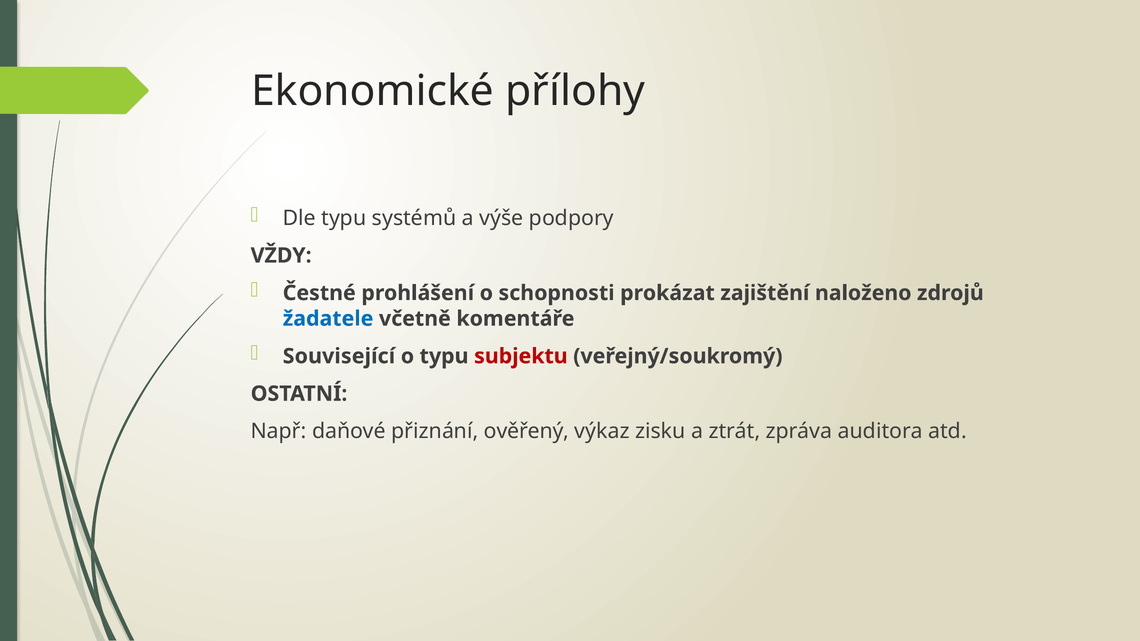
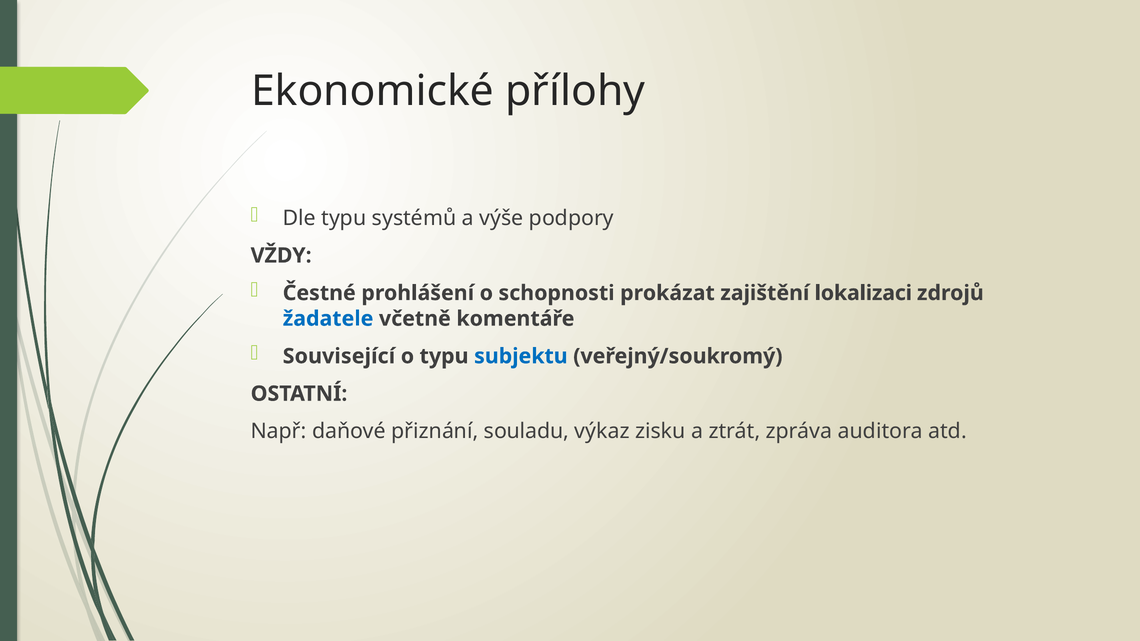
naloženo: naloženo -> lokalizaci
subjektu colour: red -> blue
ověřený: ověřený -> souladu
